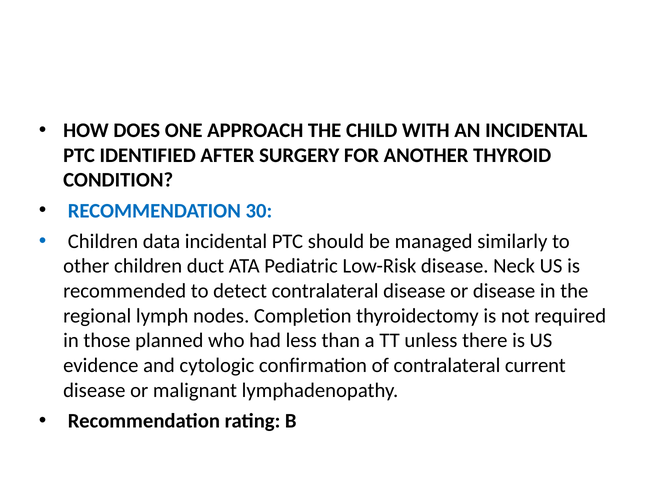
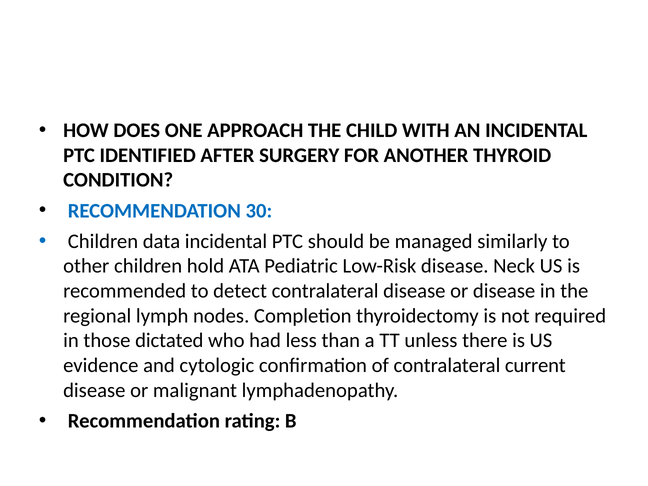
duct: duct -> hold
planned: planned -> dictated
